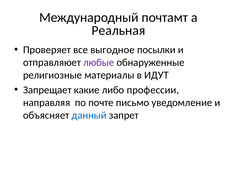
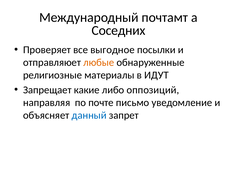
Реальная: Реальная -> Соседних
любые colour: purple -> orange
профессии: профессии -> оппозиций
